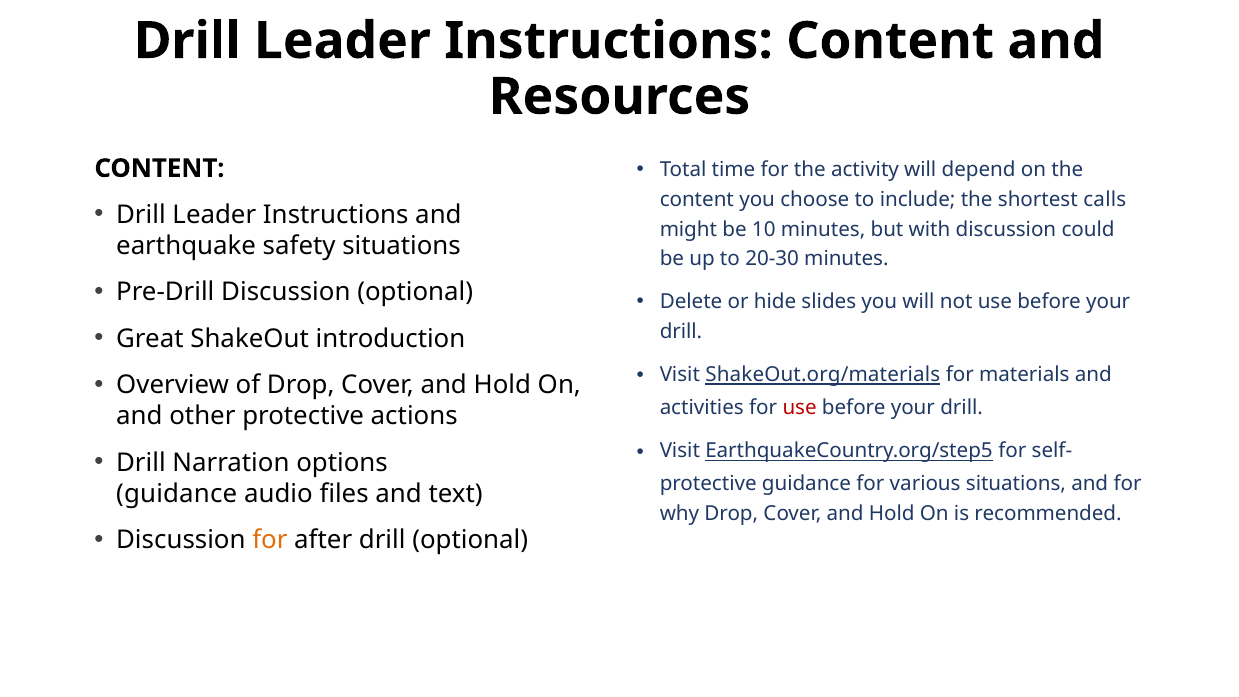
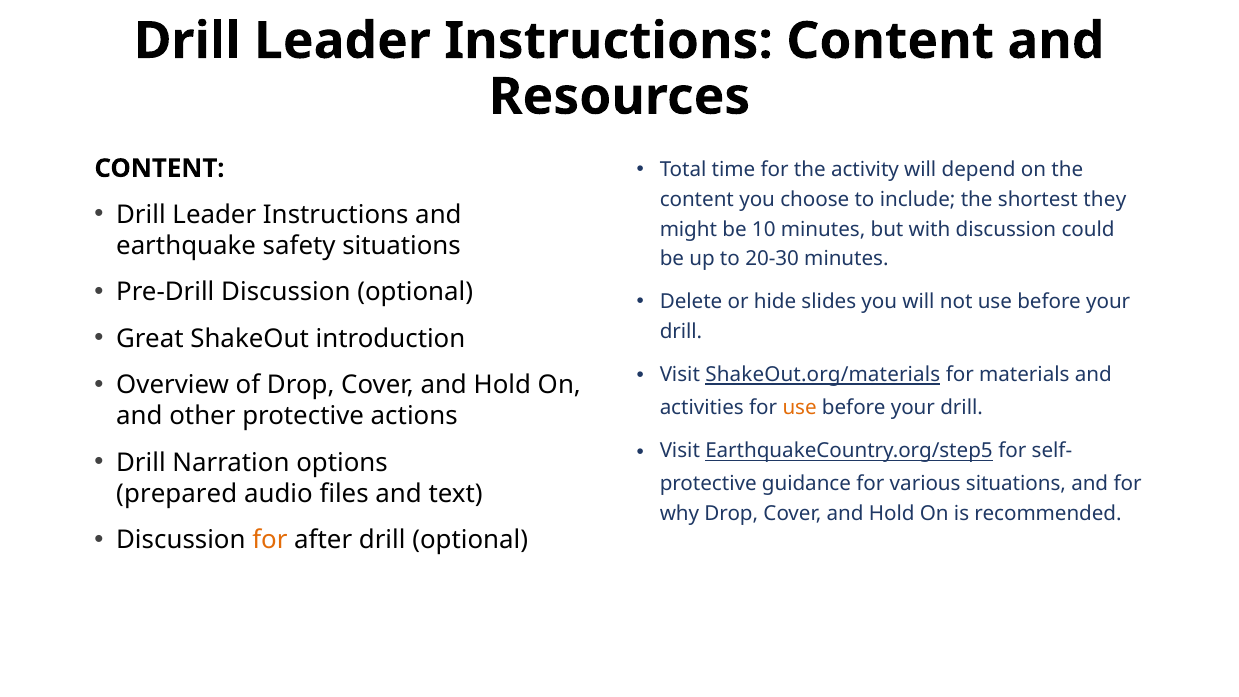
calls: calls -> they
use at (800, 408) colour: red -> orange
guidance at (177, 494): guidance -> prepared
